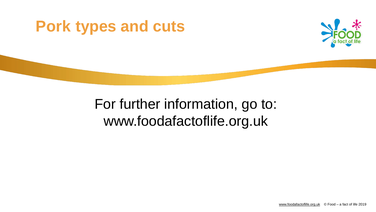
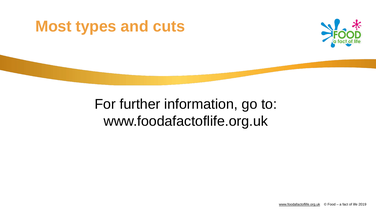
Pork: Pork -> Most
